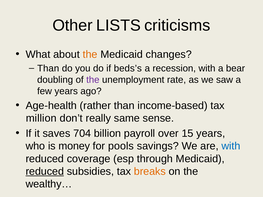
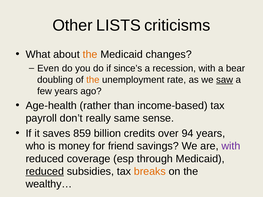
Than at (48, 68): Than -> Even
beds’s: beds’s -> since’s
the at (93, 80) colour: purple -> orange
saw underline: none -> present
million: million -> payroll
704: 704 -> 859
payroll: payroll -> credits
15: 15 -> 94
pools: pools -> friend
with at (231, 146) colour: blue -> purple
